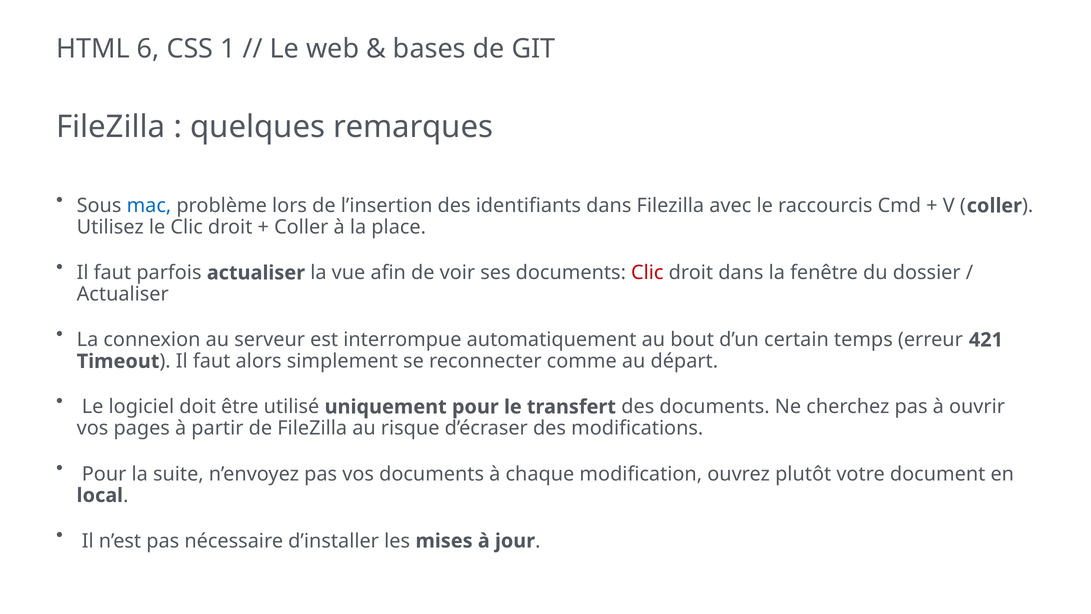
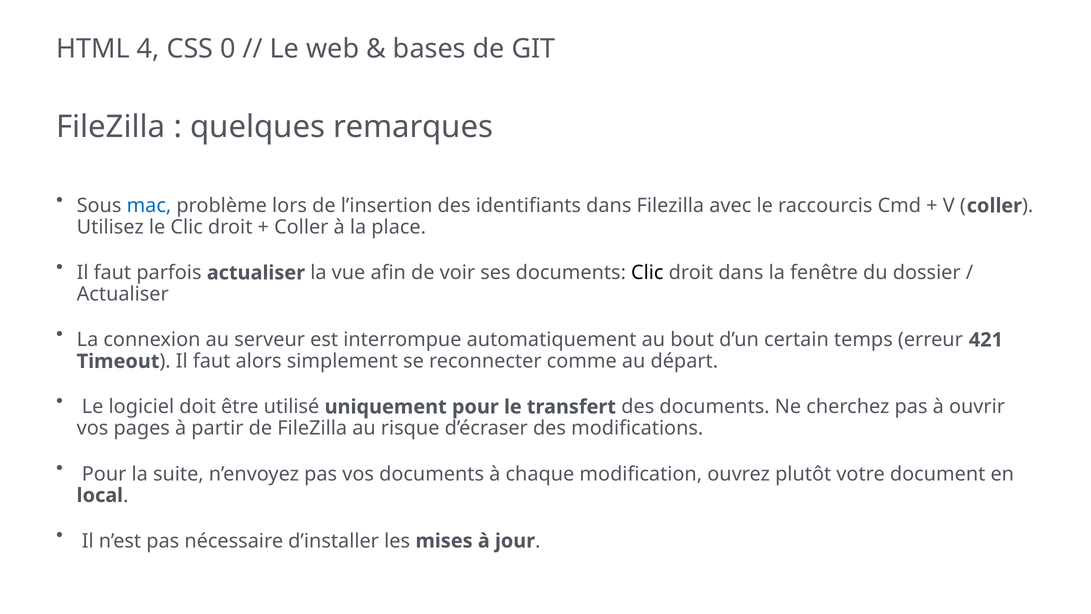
6: 6 -> 4
1: 1 -> 0
Clic at (647, 273) colour: red -> black
